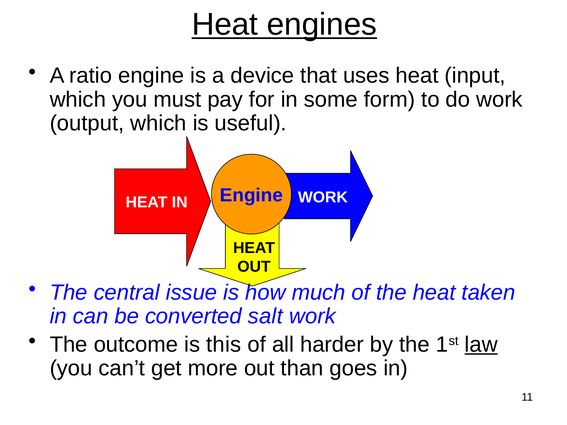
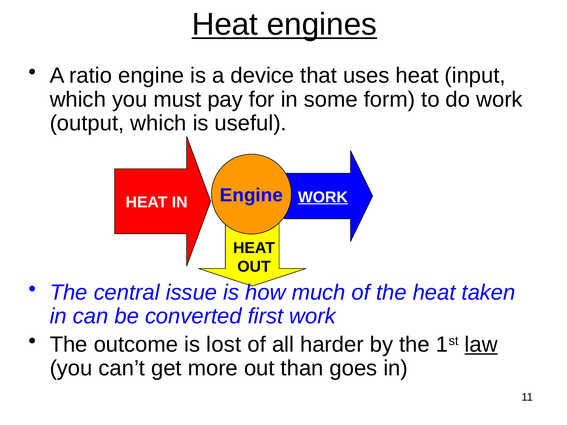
WORK at (323, 197) underline: none -> present
salt: salt -> first
this: this -> lost
